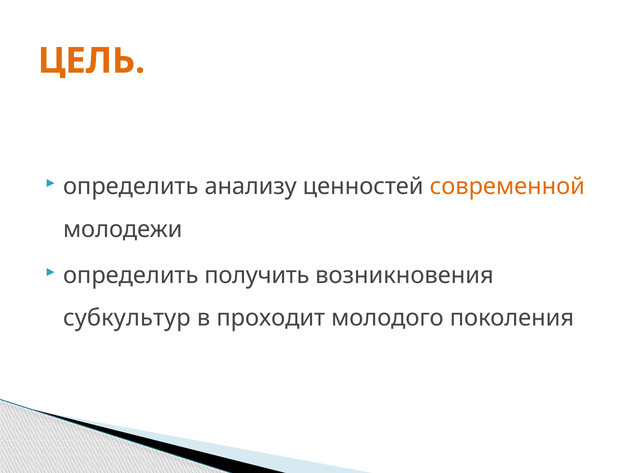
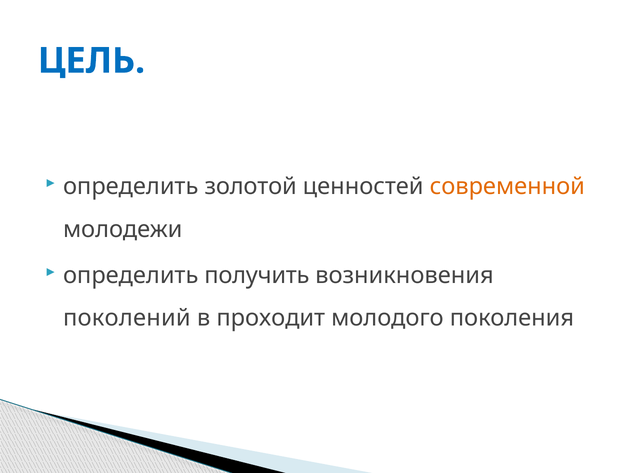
ЦЕЛЬ colour: orange -> blue
анализу: анализу -> золотой
субкультур: субкультур -> поколений
